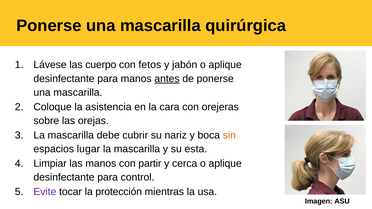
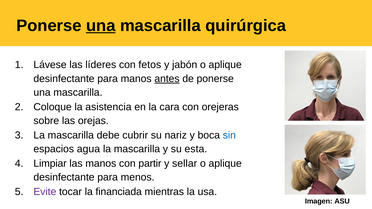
una at (101, 26) underline: none -> present
cuerpo: cuerpo -> líderes
sin colour: orange -> blue
lugar: lugar -> agua
cerca: cerca -> sellar
control: control -> menos
protección: protección -> financiada
